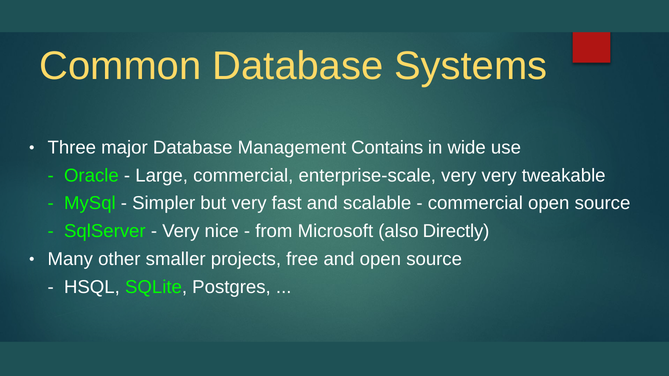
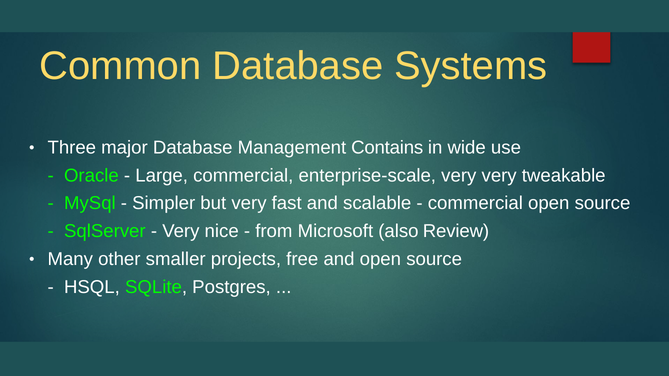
Directly: Directly -> Review
